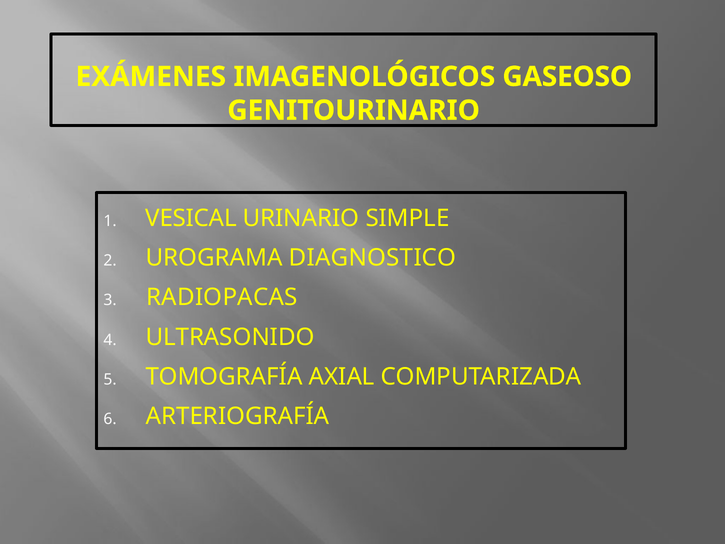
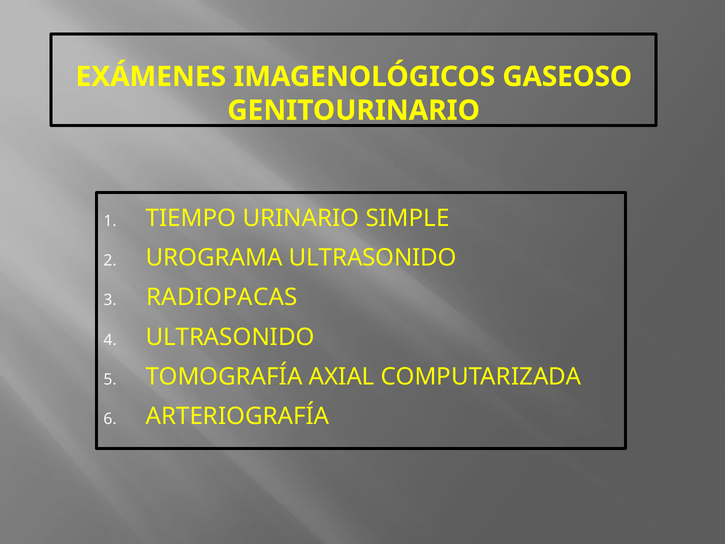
VESICAL: VESICAL -> TIEMPO
UROGRAMA DIAGNOSTICO: DIAGNOSTICO -> ULTRASONIDO
